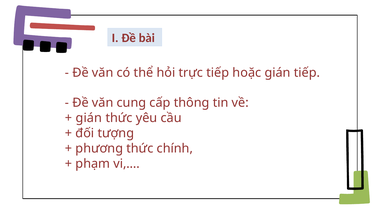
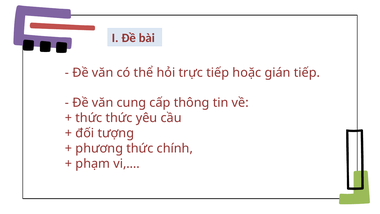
gián at (89, 118): gián -> thức
